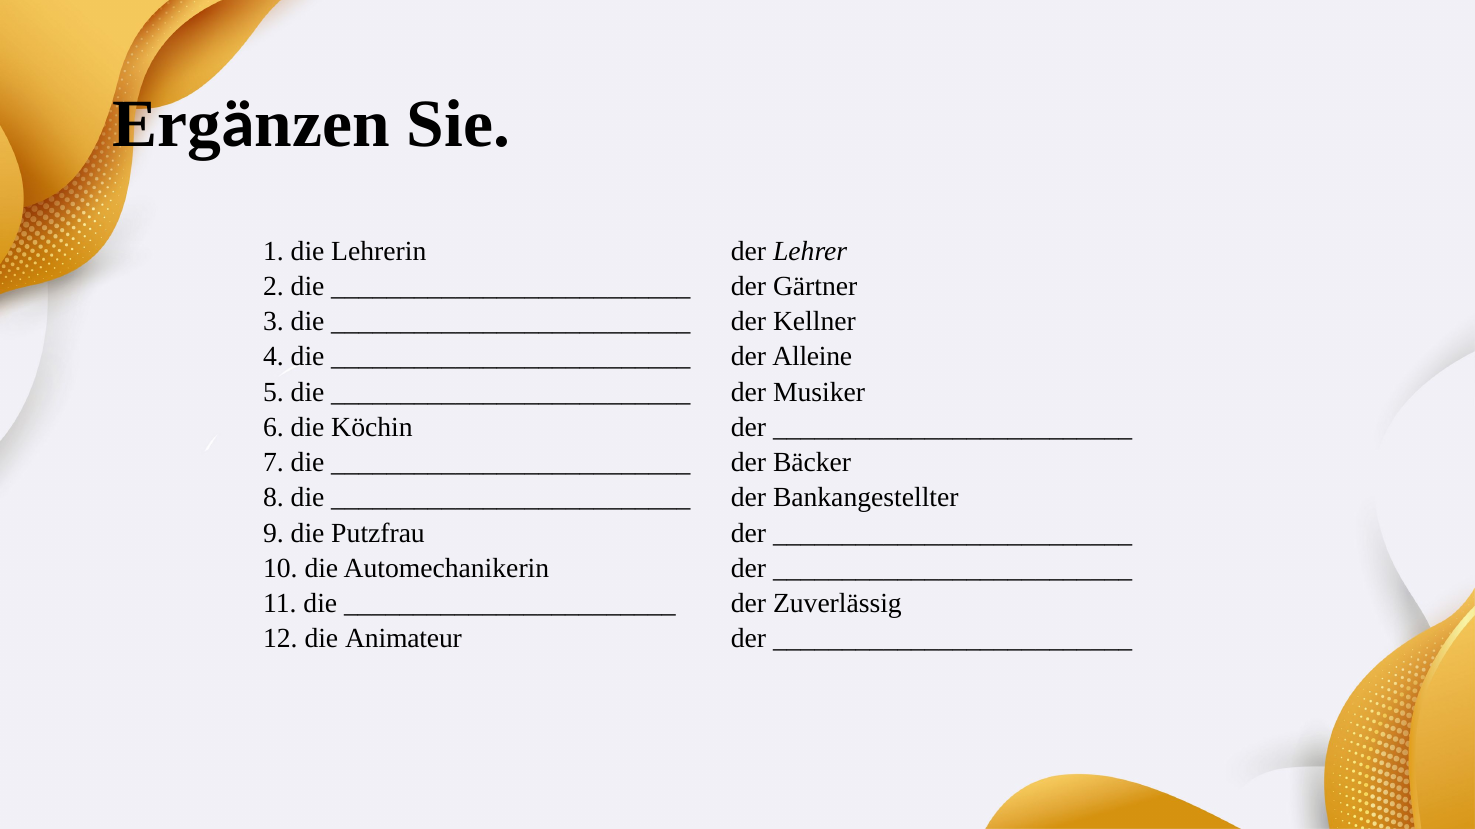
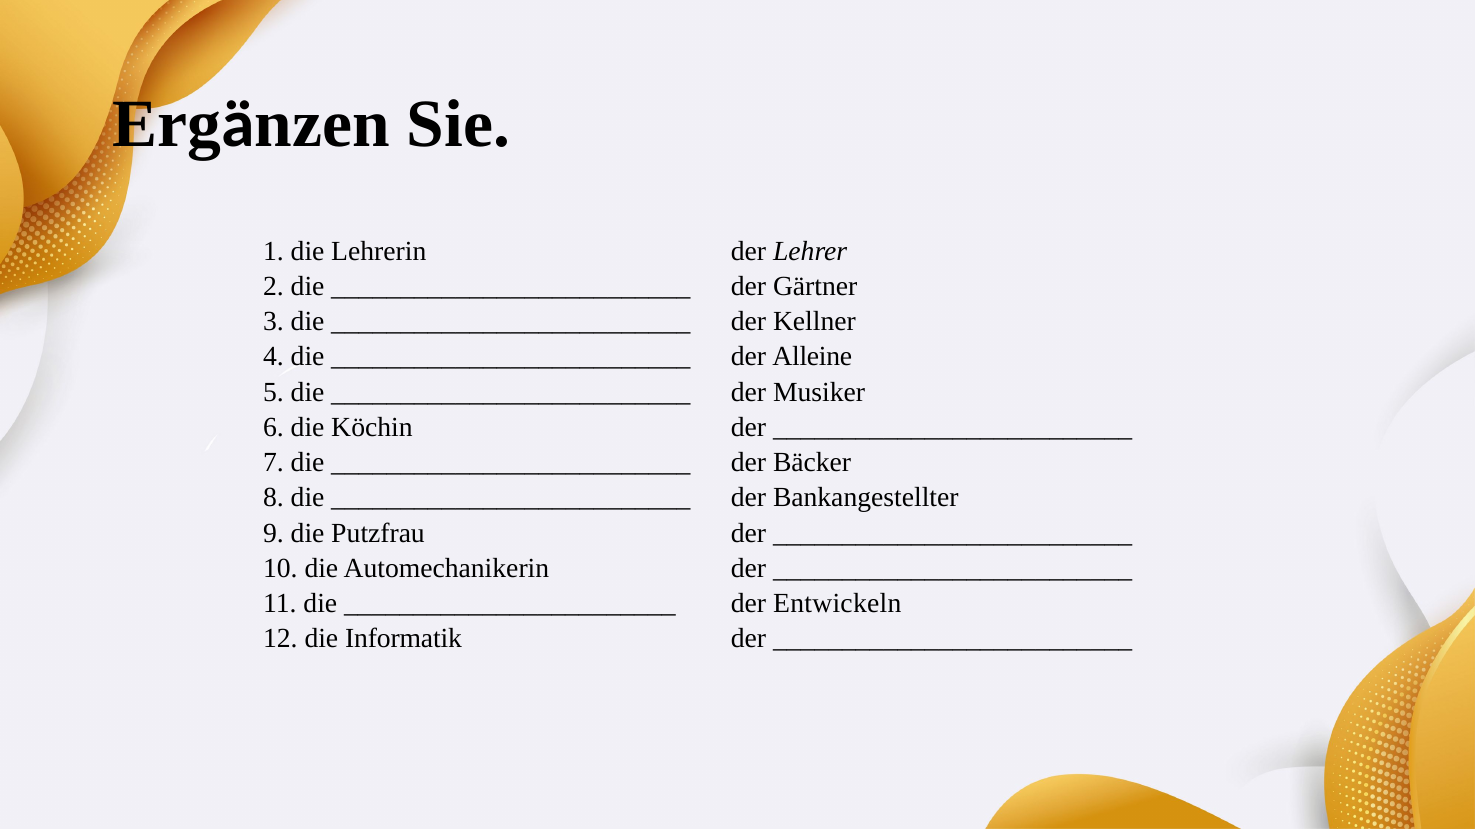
Zuverlässig: Zuverlässig -> Entwickeln
Animateur: Animateur -> Informatik
